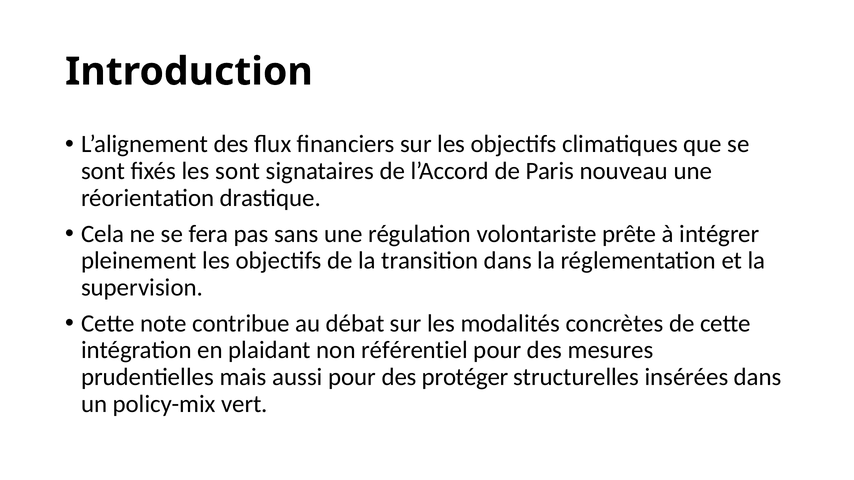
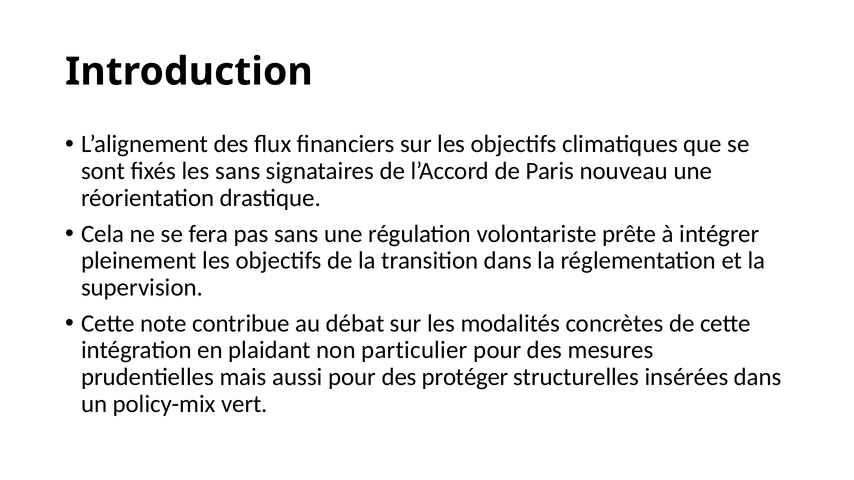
les sont: sont -> sans
référentiel: référentiel -> particulier
